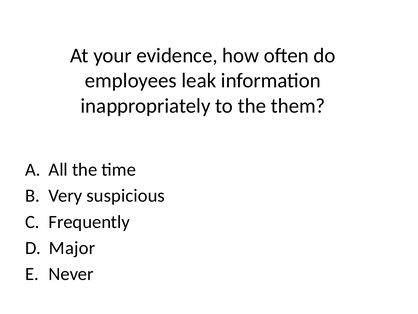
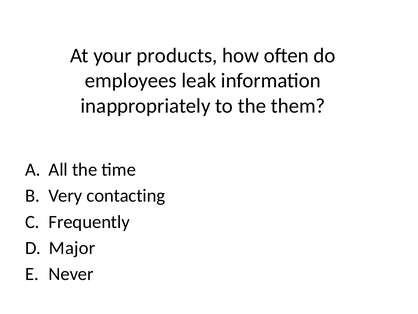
evidence: evidence -> products
suspicious: suspicious -> contacting
